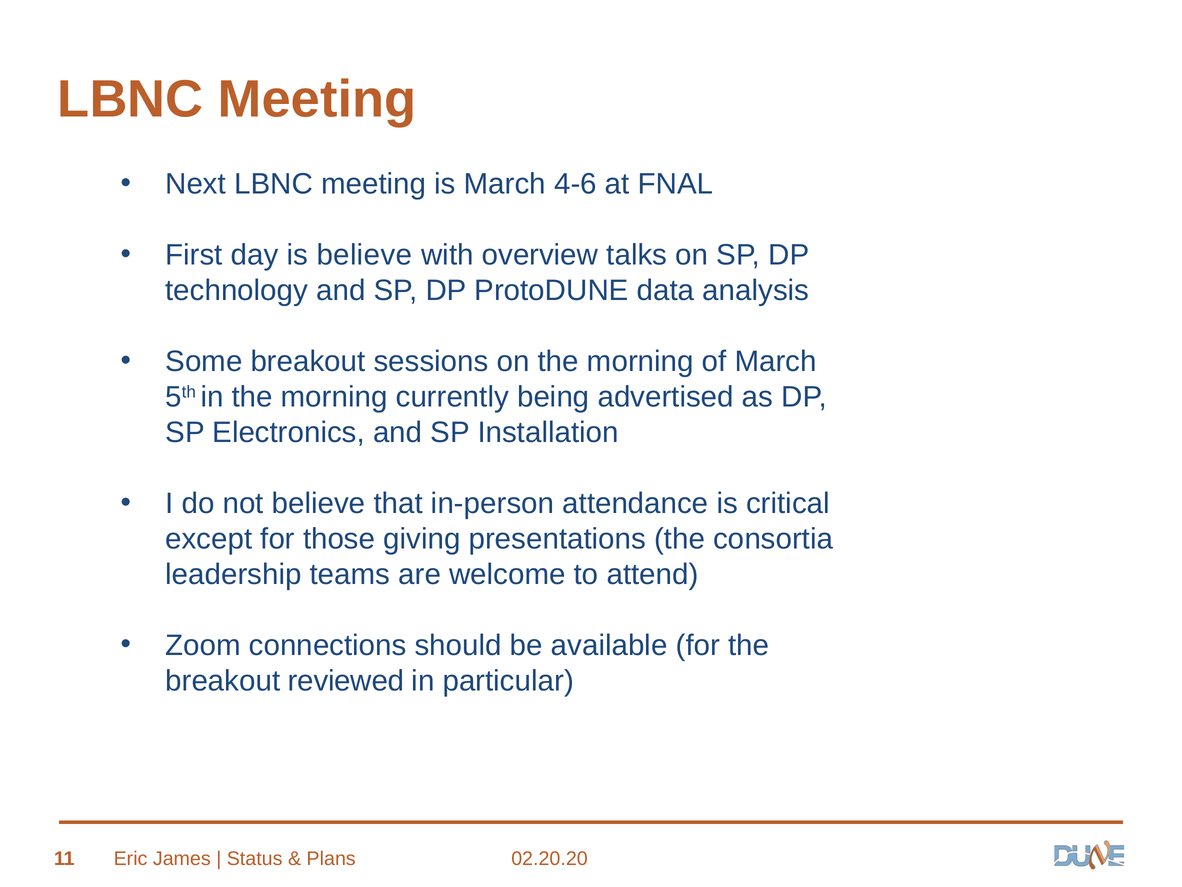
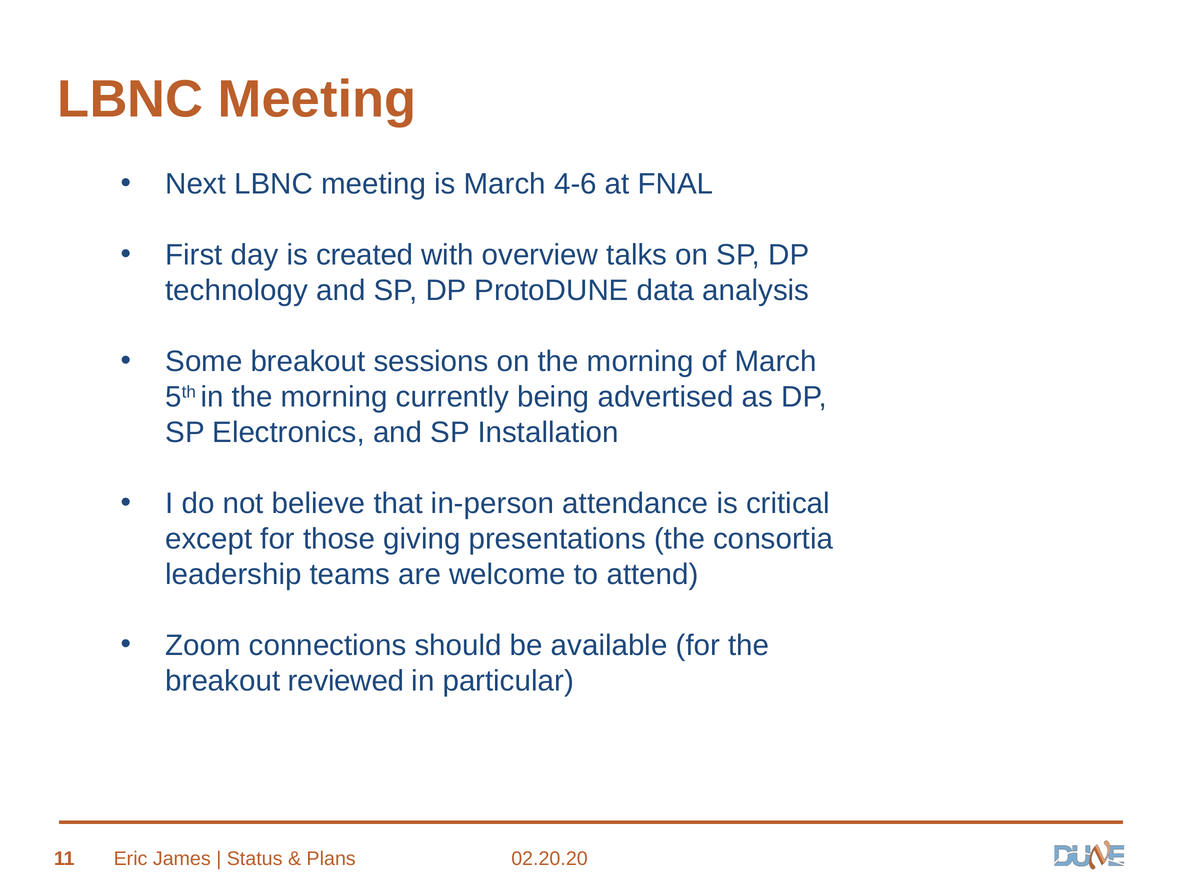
is believe: believe -> created
